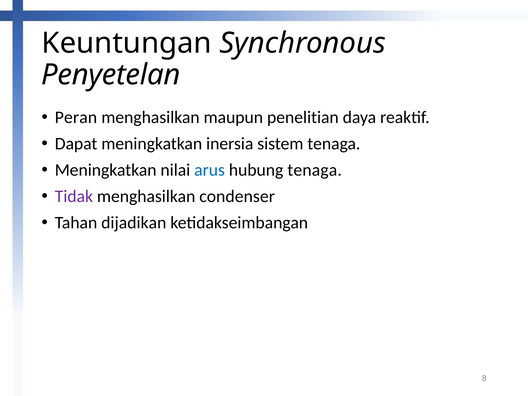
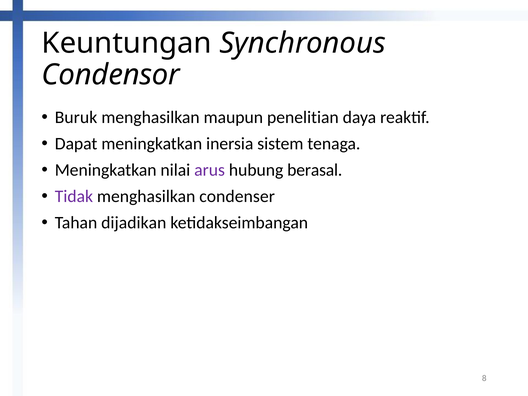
Penyetelan: Penyetelan -> Condensor
Peran: Peran -> Buruk
arus colour: blue -> purple
hubung tenaga: tenaga -> berasal
